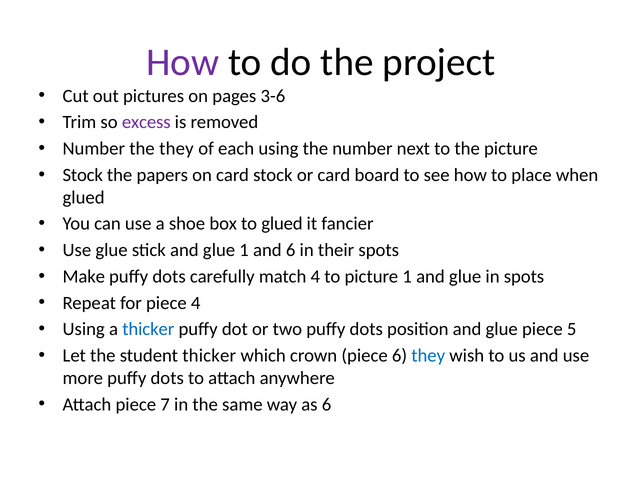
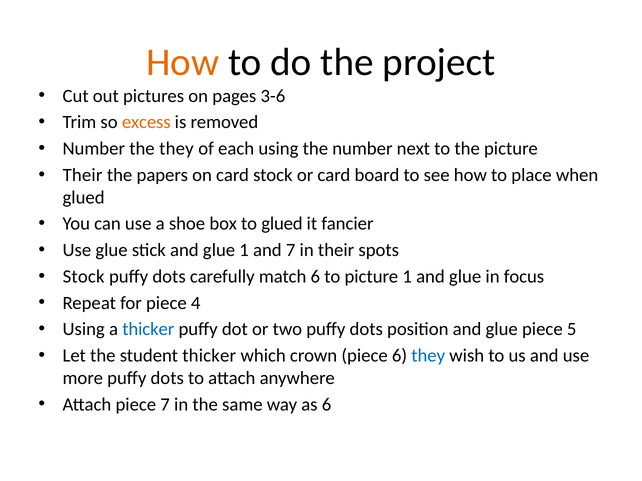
How at (183, 62) colour: purple -> orange
excess colour: purple -> orange
Stock at (83, 175): Stock -> Their
and 6: 6 -> 7
Make at (84, 277): Make -> Stock
match 4: 4 -> 6
in spots: spots -> focus
